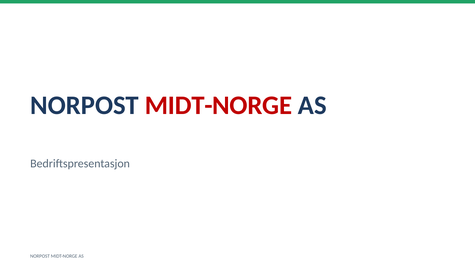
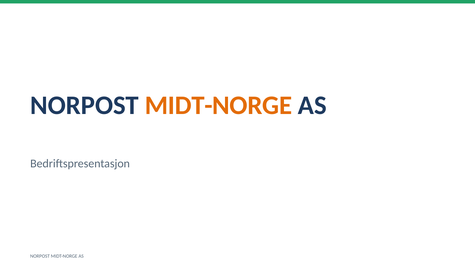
MIDT-NORGE at (218, 105) colour: red -> orange
